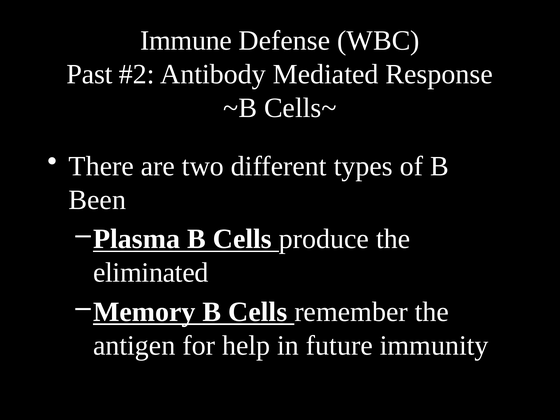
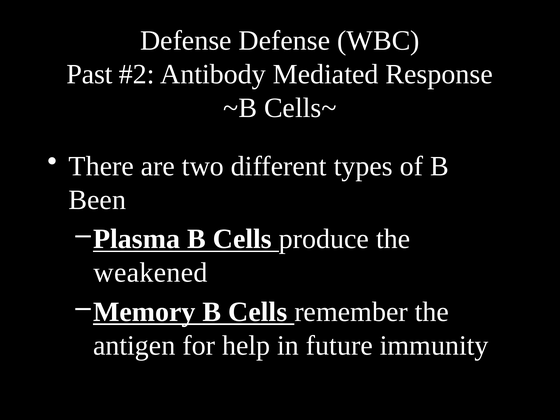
Immune at (186, 41): Immune -> Defense
eliminated: eliminated -> weakened
